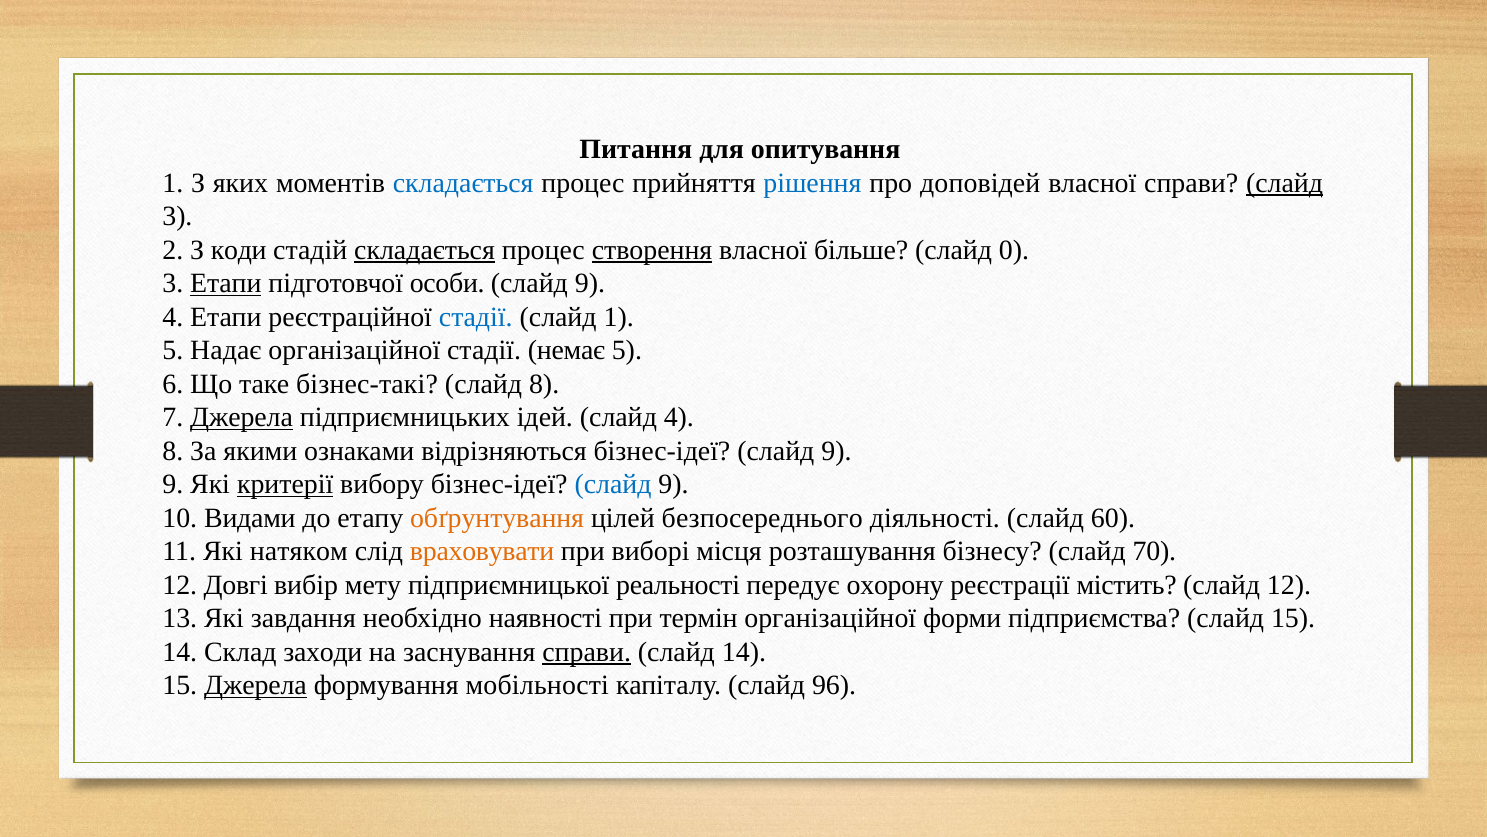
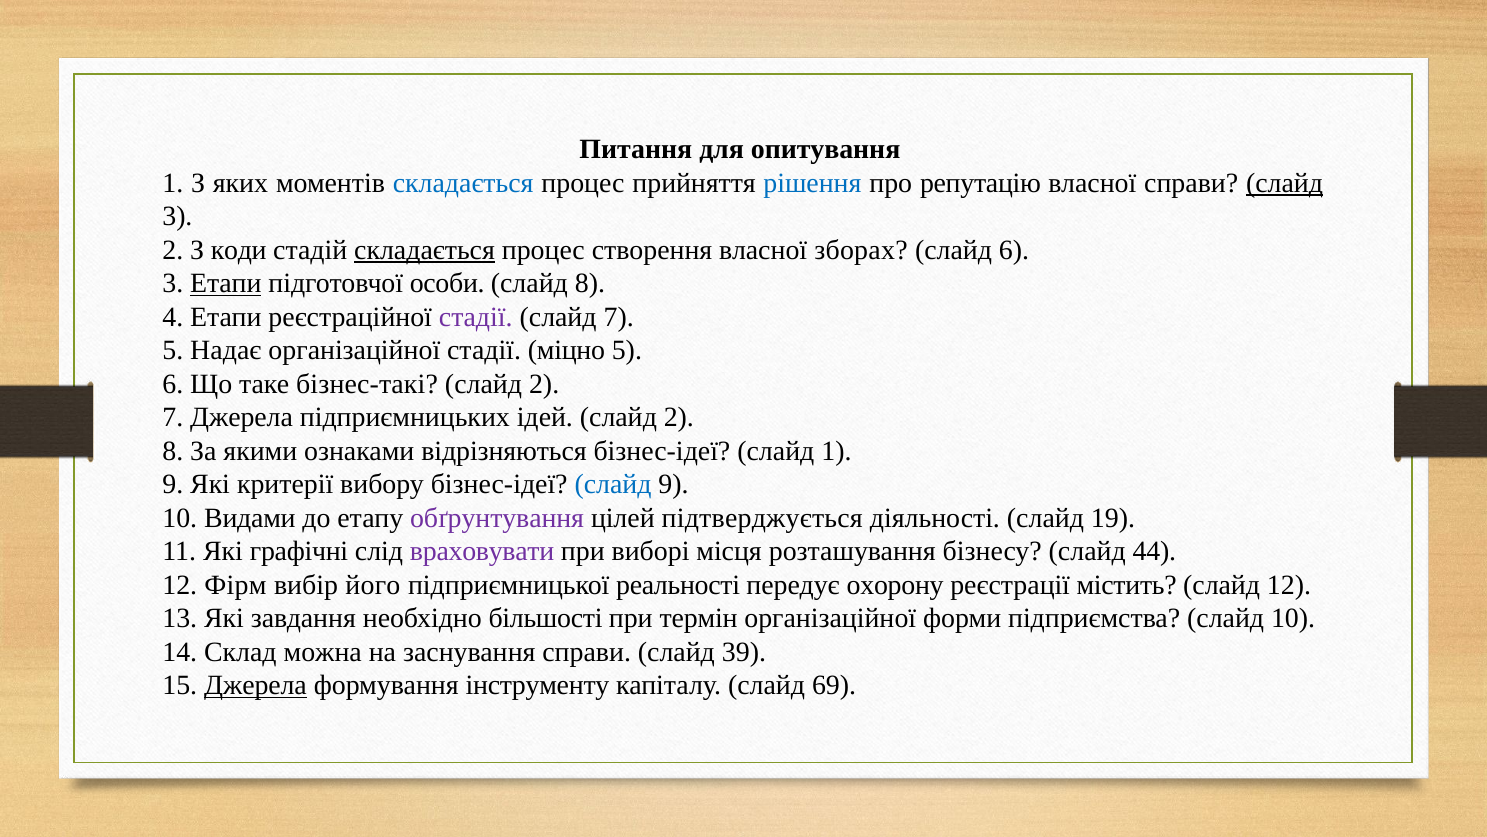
доповідей: доповідей -> репутацію
створення underline: present -> none
більше: більше -> зборах
слайд 0: 0 -> 6
9 at (590, 283): 9 -> 8
стадії at (476, 317) colour: blue -> purple
слайд 1: 1 -> 7
немає: немає -> міцно
8 at (544, 384): 8 -> 2
Джерела at (242, 417) underline: present -> none
ідей слайд 4: 4 -> 2
9 at (836, 451): 9 -> 1
критерії underline: present -> none
обґрунтування colour: orange -> purple
безпосереднього: безпосереднього -> підтверджується
60: 60 -> 19
натяком: натяком -> графічні
враховувати colour: orange -> purple
70: 70 -> 44
Довгі: Довгі -> Фірм
мету: мету -> його
наявності: наявності -> більшості
слайд 15: 15 -> 10
заходи: заходи -> можна
справи at (587, 651) underline: present -> none
слайд 14: 14 -> 39
мобільності: мобільності -> інструменту
96: 96 -> 69
